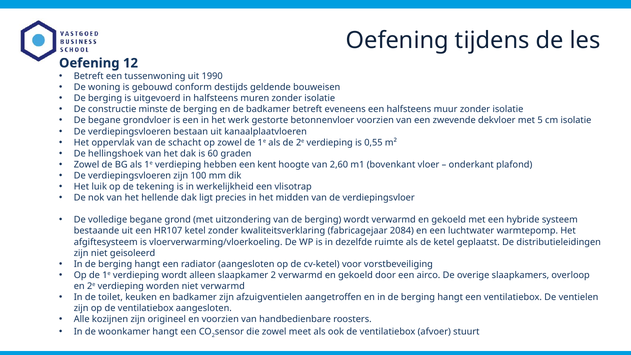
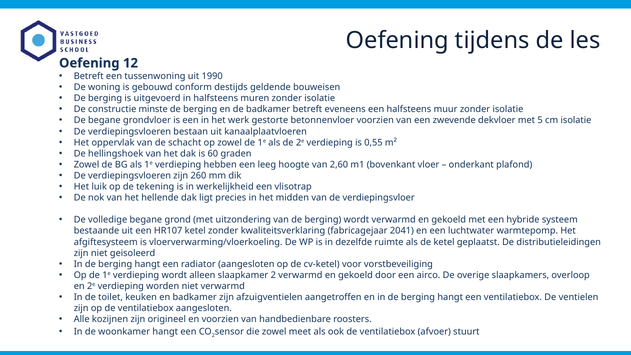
kent: kent -> leeg
100: 100 -> 260
2084: 2084 -> 2041
